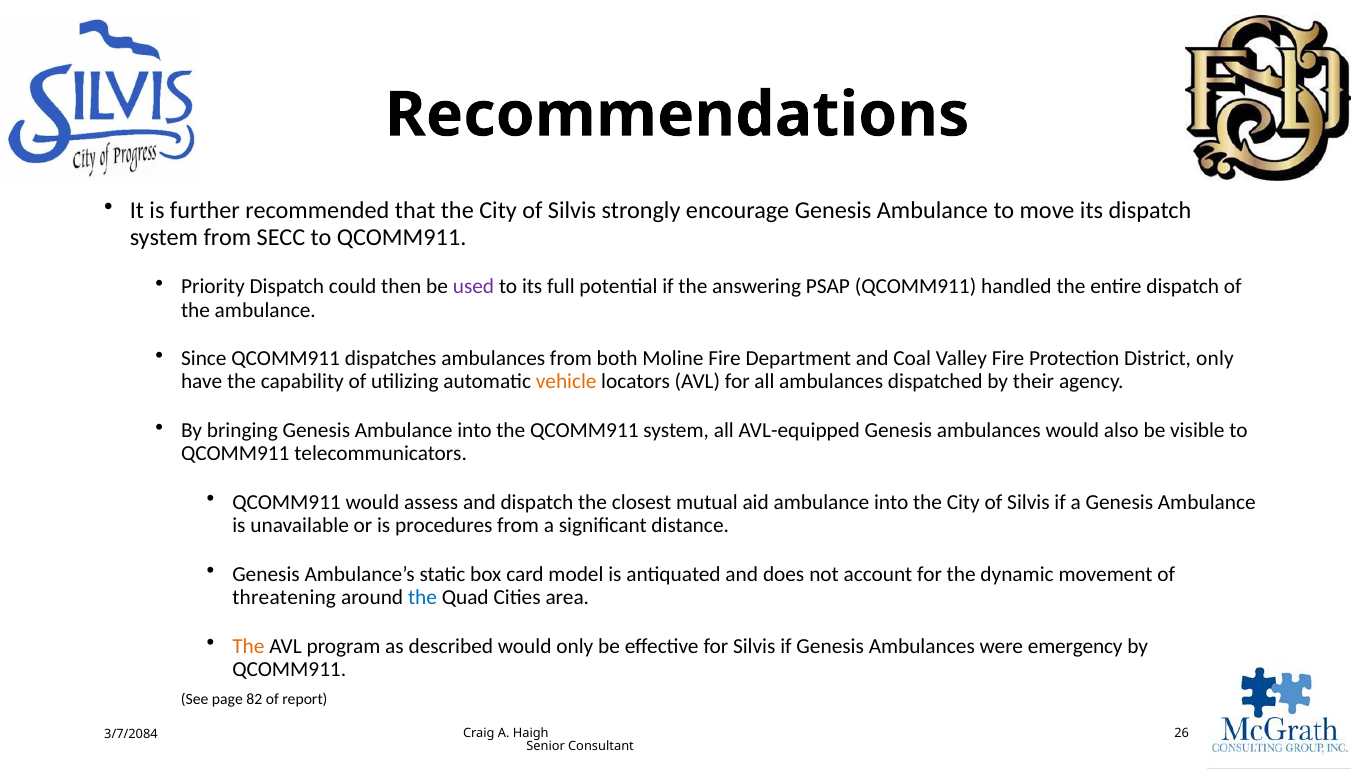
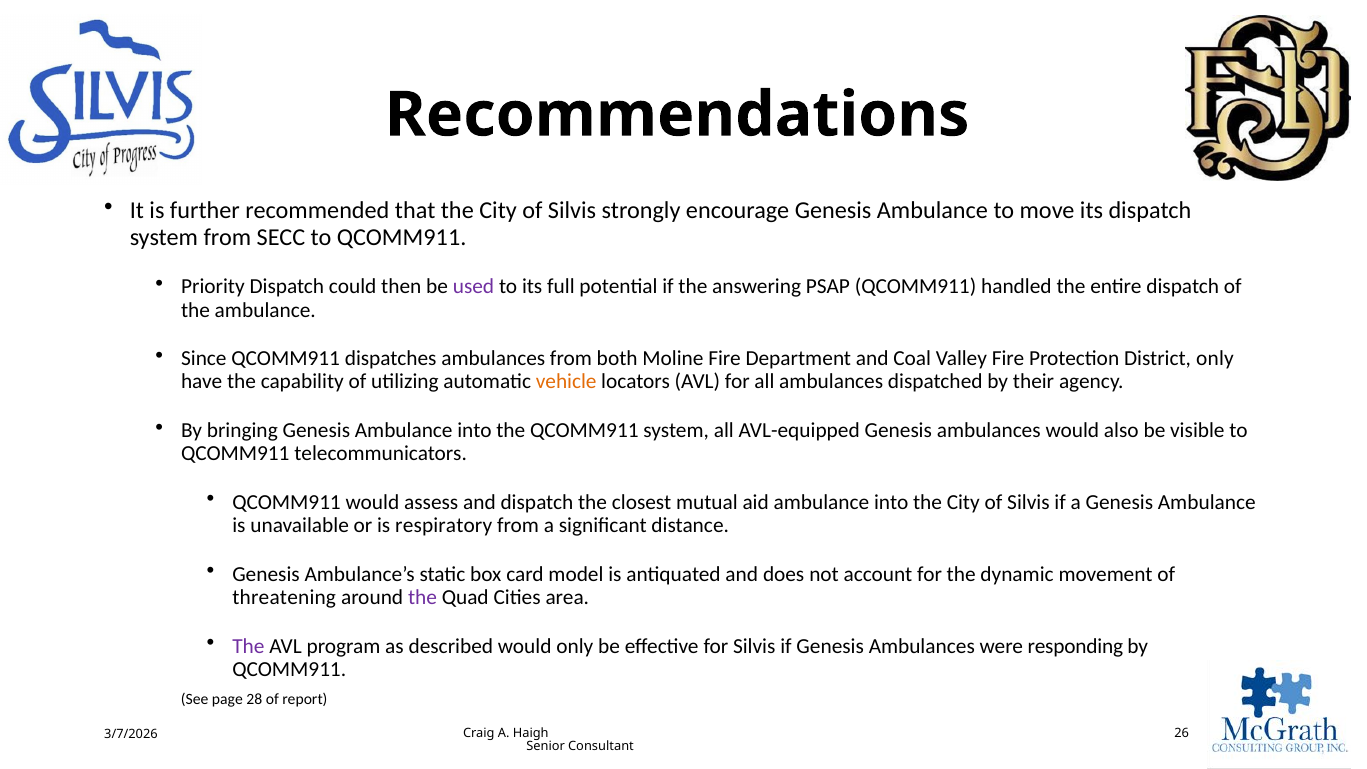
procedures: procedures -> respiratory
the at (422, 597) colour: blue -> purple
The at (248, 646) colour: orange -> purple
emergency: emergency -> responding
82: 82 -> 28
3/7/2084: 3/7/2084 -> 3/7/2026
